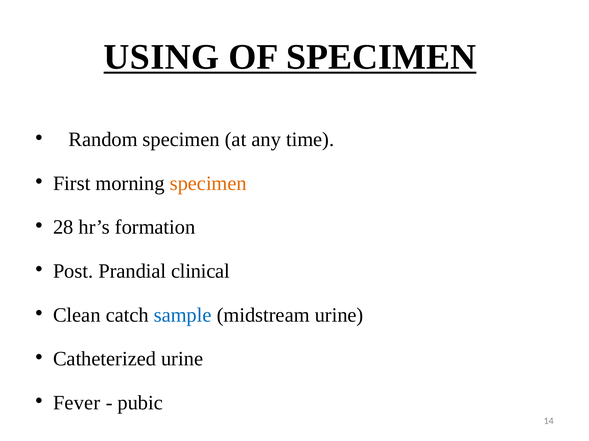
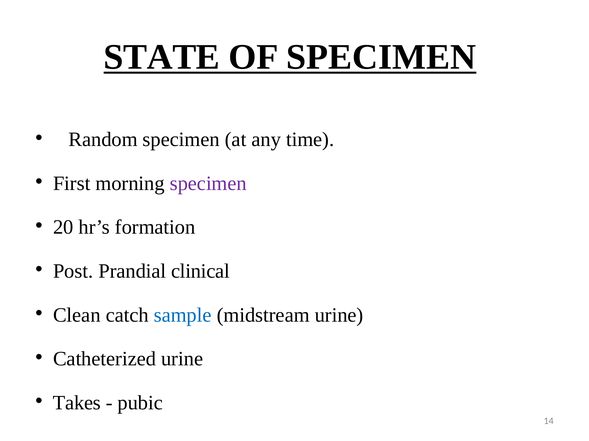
USING: USING -> STATE
specimen at (208, 184) colour: orange -> purple
28: 28 -> 20
Fever: Fever -> Takes
